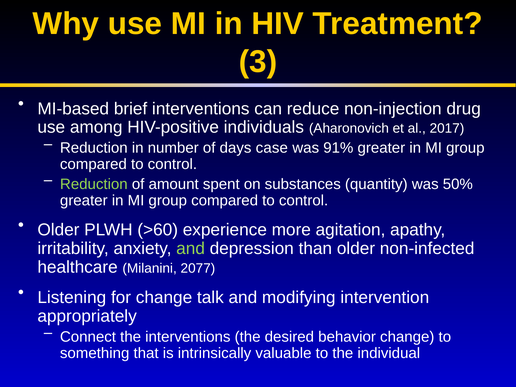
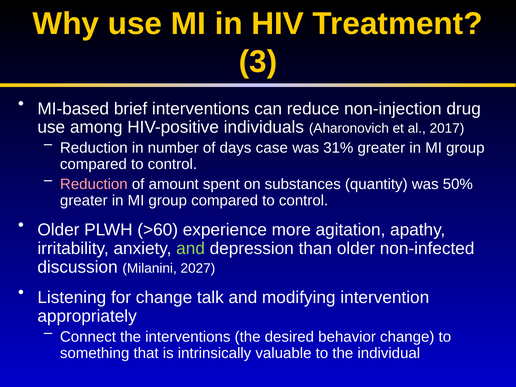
91%: 91% -> 31%
Reduction at (94, 184) colour: light green -> pink
healthcare: healthcare -> discussion
2077: 2077 -> 2027
